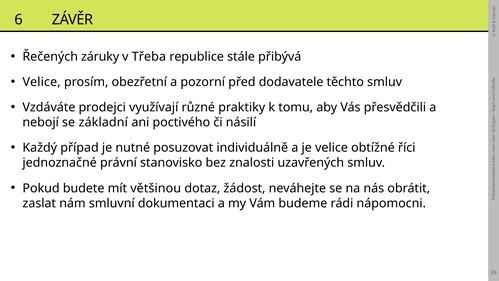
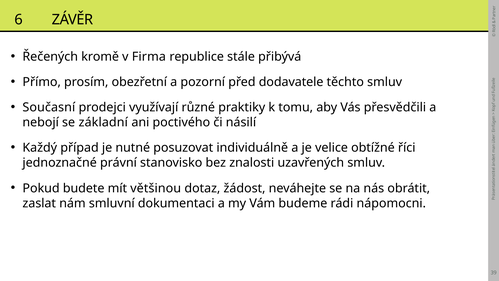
záruky: záruky -> kromě
Třeba: Třeba -> Firma
Velice at (42, 82): Velice -> Přímo
Vzdáváte: Vzdáváte -> Současní
